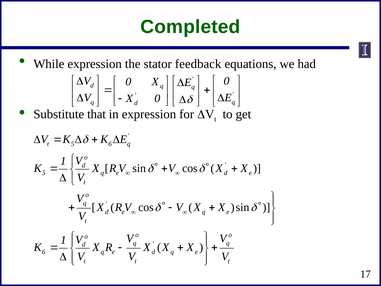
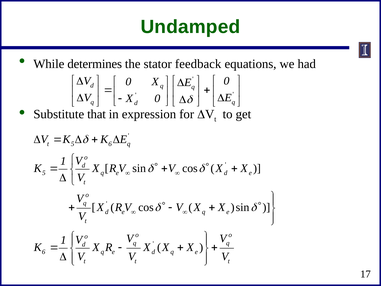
Completed: Completed -> Undamped
While expression: expression -> determines
